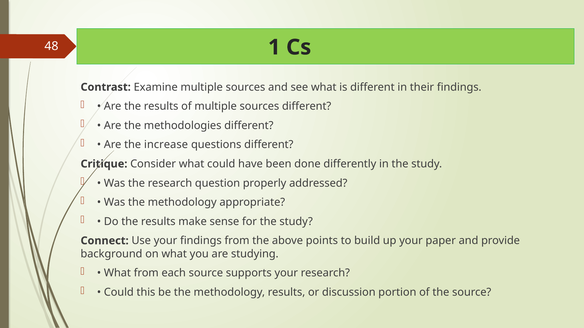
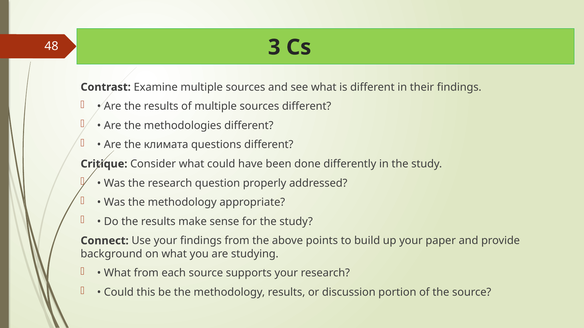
1: 1 -> 3
increase: increase -> климата
